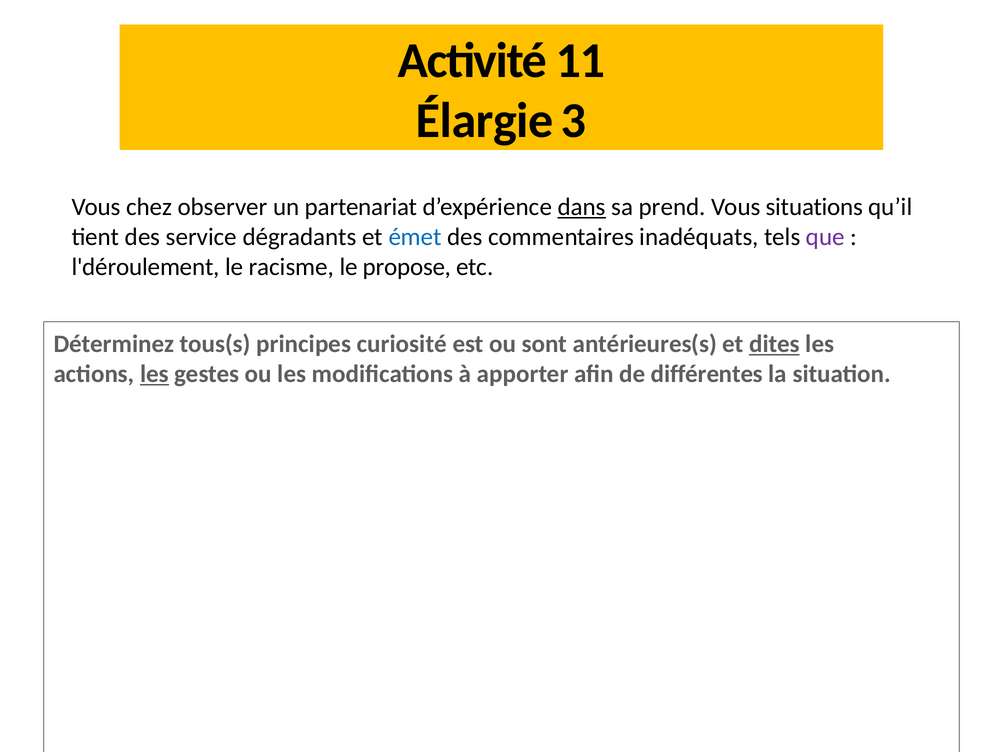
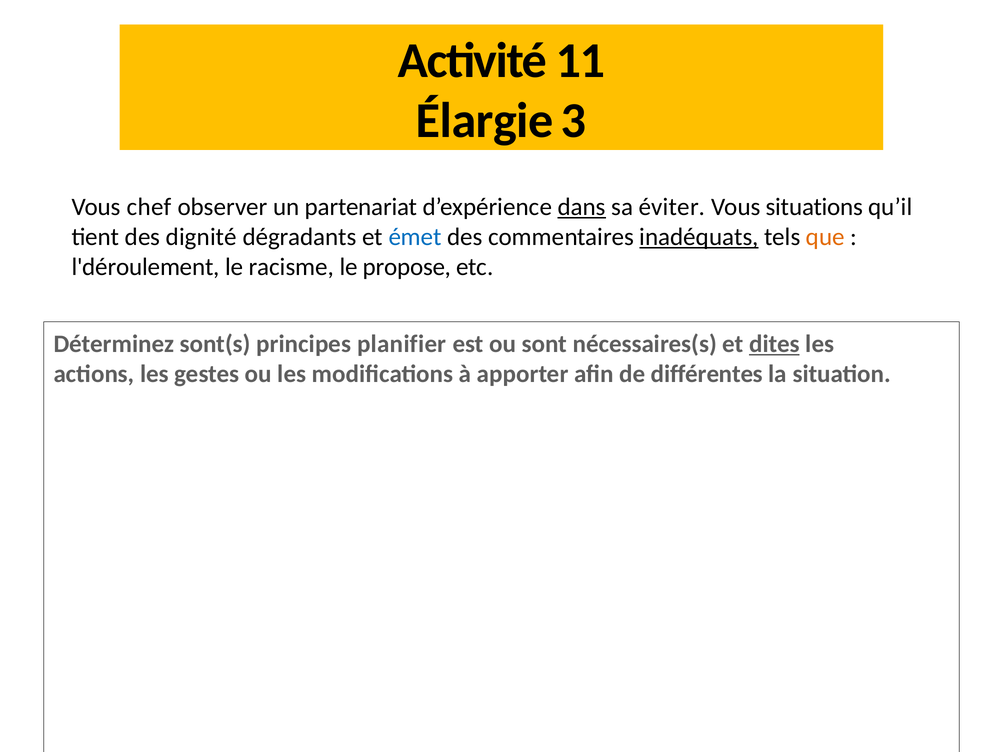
chez: chez -> chef
prend: prend -> éviter
service: service -> dignité
inadéquats underline: none -> present
que colour: purple -> orange
tous(s: tous(s -> sont(s
curiosité: curiosité -> planifier
antérieures(s: antérieures(s -> nécessaires(s
les at (154, 374) underline: present -> none
